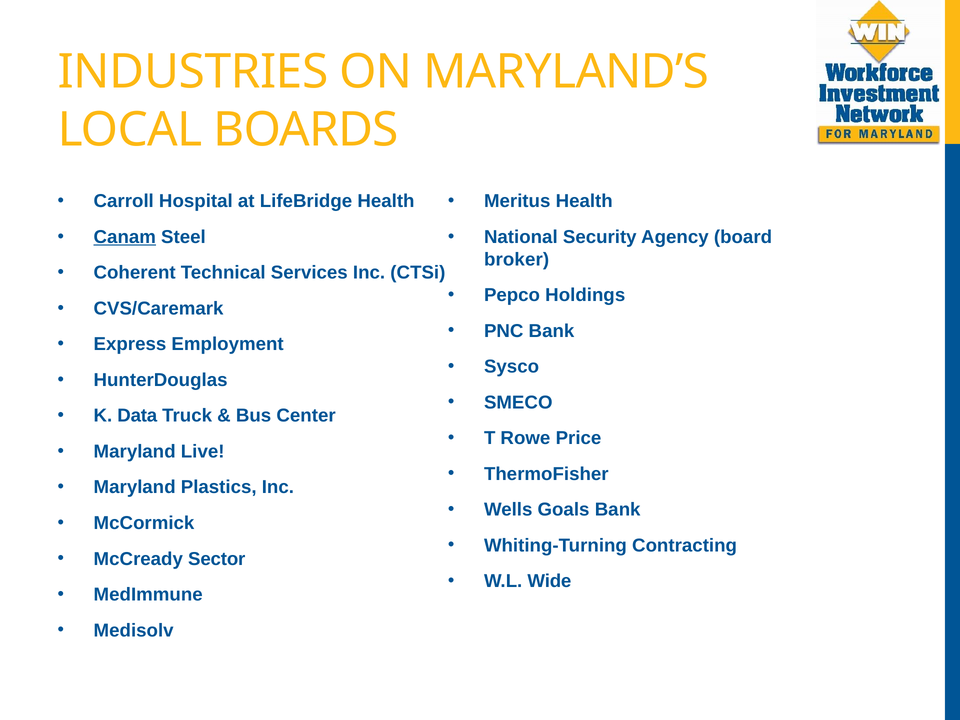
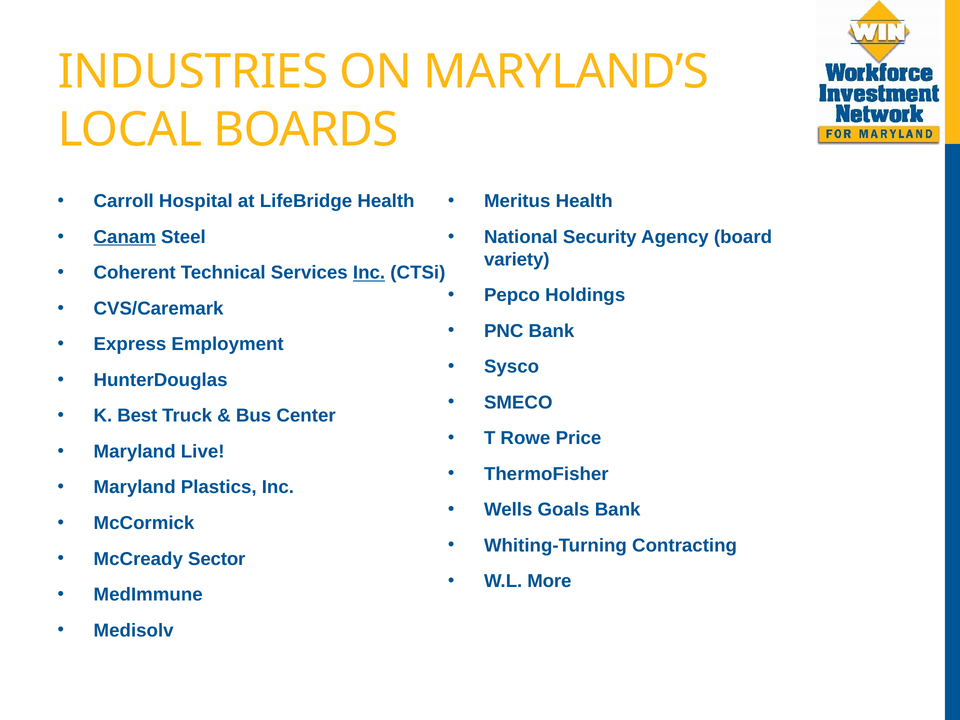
broker: broker -> variety
Inc at (369, 273) underline: none -> present
Data: Data -> Best
Wide: Wide -> More
